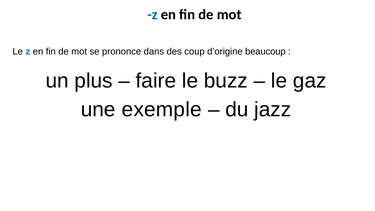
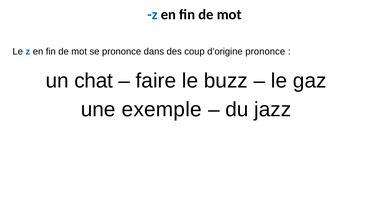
d’origine beaucoup: beaucoup -> prononce
plus: plus -> chat
